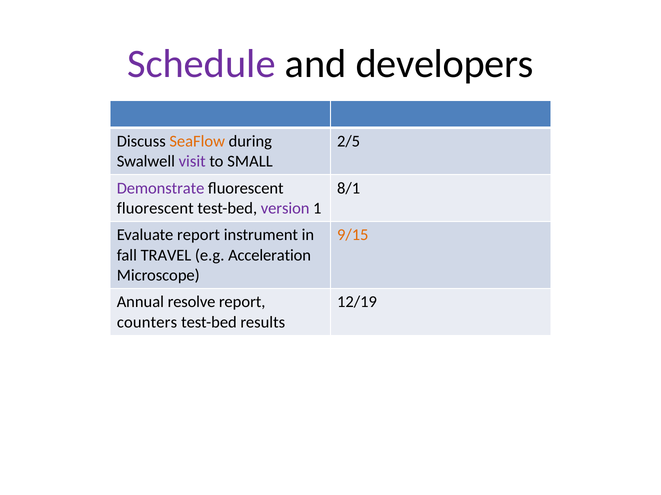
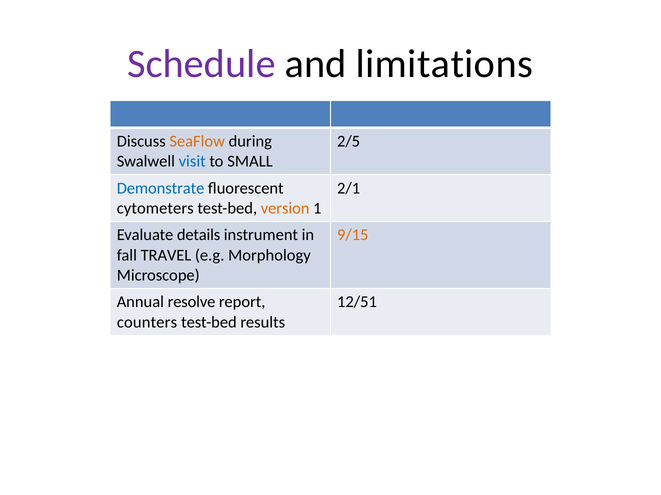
developers: developers -> limitations
visit colour: purple -> blue
Demonstrate colour: purple -> blue
8/1: 8/1 -> 2/1
fluorescent at (155, 209): fluorescent -> cytometers
version colour: purple -> orange
Evaluate report: report -> details
Acceleration: Acceleration -> Morphology
12/19: 12/19 -> 12/51
